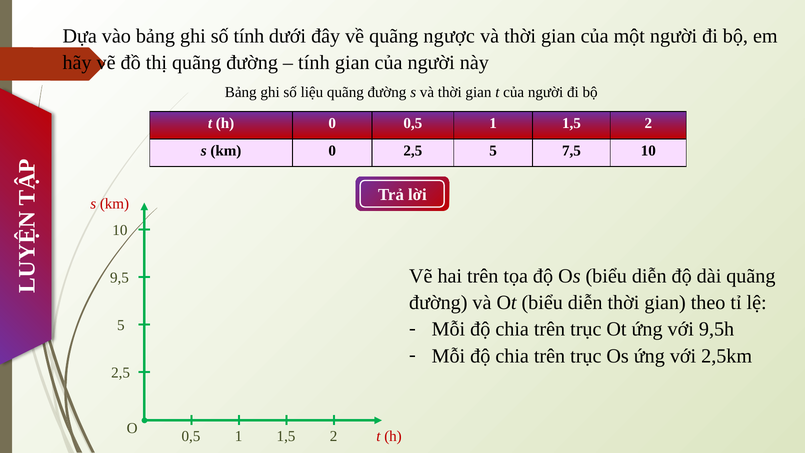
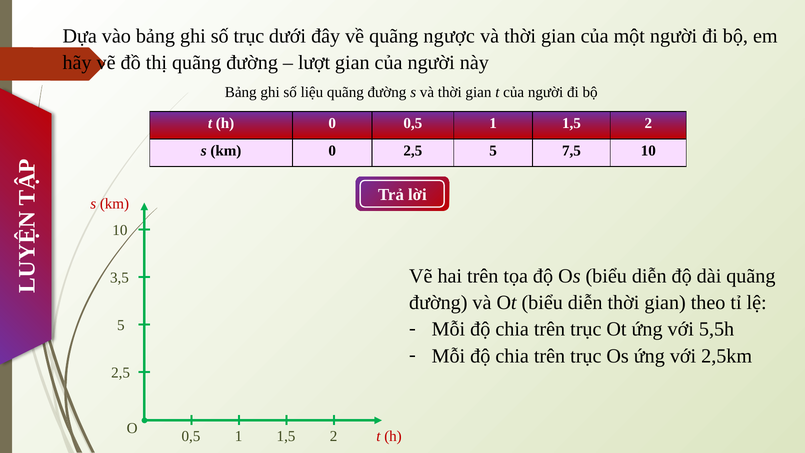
số tính: tính -> trục
tính at (314, 63): tính -> lượt
9,5: 9,5 -> 3,5
9,5h: 9,5h -> 5,5h
